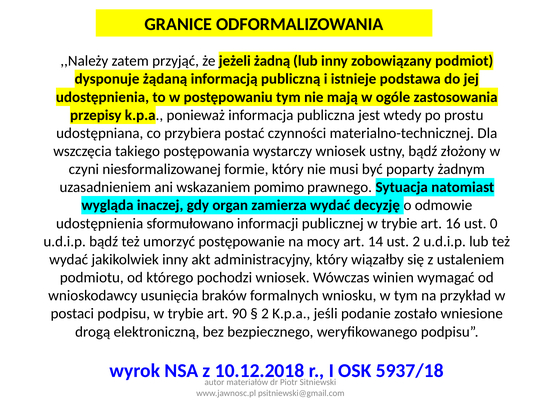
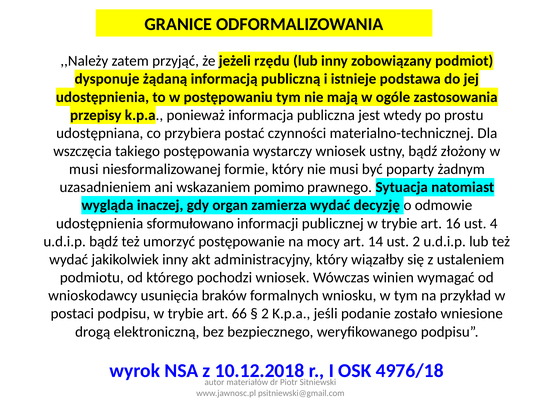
żadną: żadną -> rzędu
czyni at (84, 169): czyni -> musi
0: 0 -> 4
90: 90 -> 66
5937/18: 5937/18 -> 4976/18
